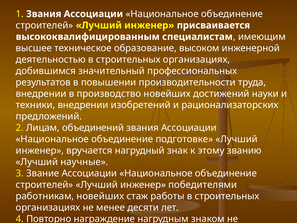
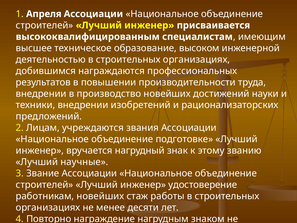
1 Звания: Звания -> Апреля
значительный: значительный -> награждаются
объединений: объединений -> учреждаются
победителями: победителями -> удостоверение
